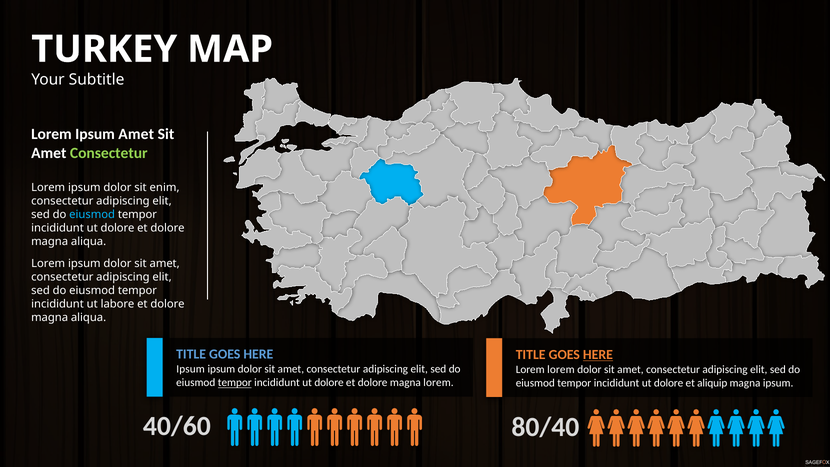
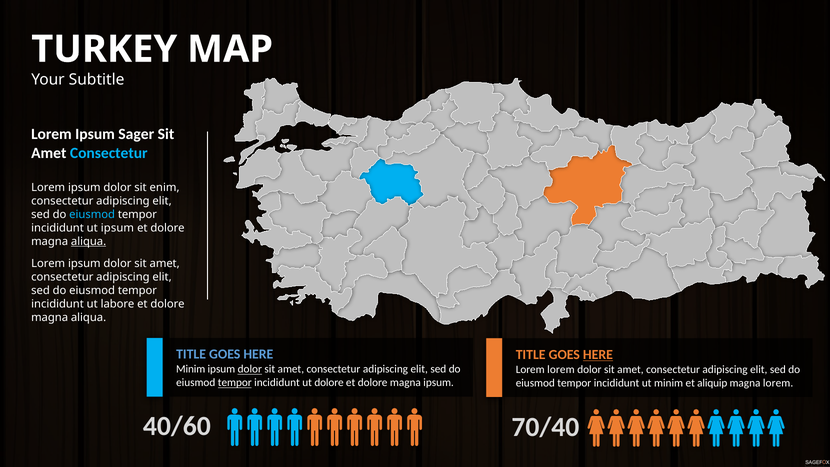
Ipsum Amet: Amet -> Sager
Consectetur at (109, 153) colour: light green -> light blue
dolore at (118, 228): dolore -> ipsum
aliqua at (89, 241) underline: none -> present
Ipsum at (191, 369): Ipsum -> Minim
dolor at (250, 369) underline: none -> present
magna lorem: lorem -> ipsum
dolore at (669, 383): dolore -> minim
magna ipsum: ipsum -> lorem
80/40: 80/40 -> 70/40
